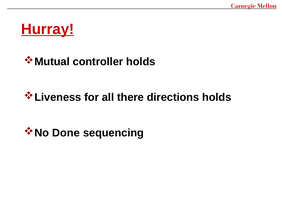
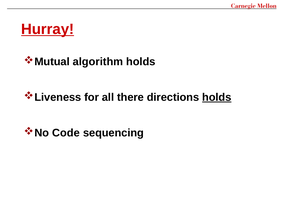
controller: controller -> algorithm
holds at (217, 97) underline: none -> present
Done: Done -> Code
